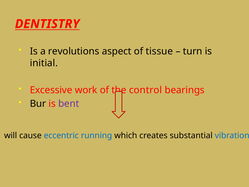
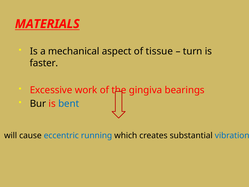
DENTISTRY: DENTISTRY -> MATERIALS
revolutions: revolutions -> mechanical
initial: initial -> faster
control: control -> gingiva
bent colour: purple -> blue
